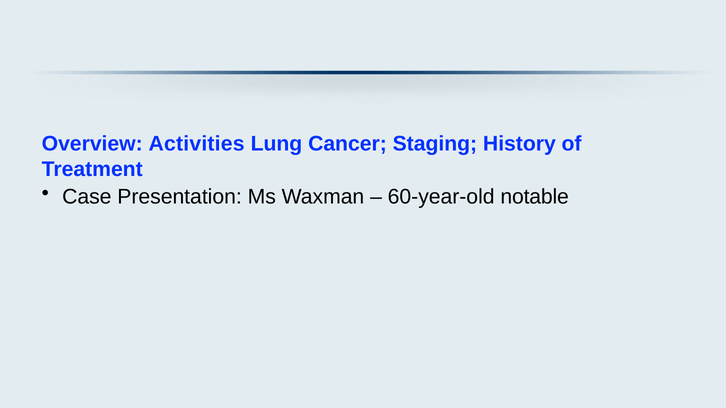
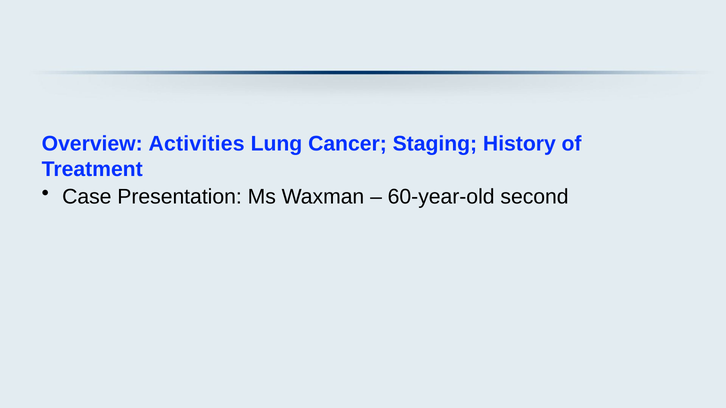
notable: notable -> second
